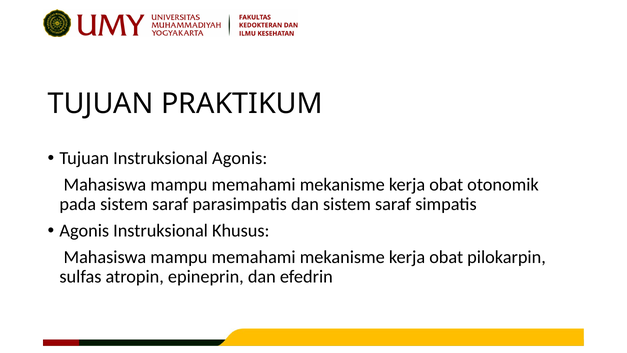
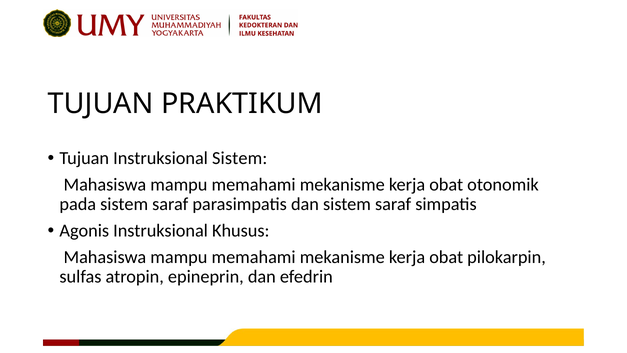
Instruksional Agonis: Agonis -> Sistem
